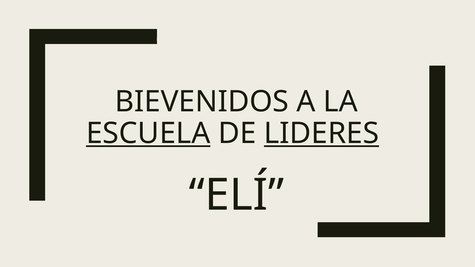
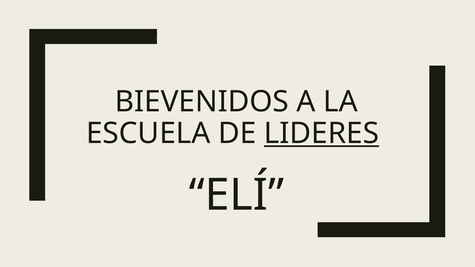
ESCUELA underline: present -> none
